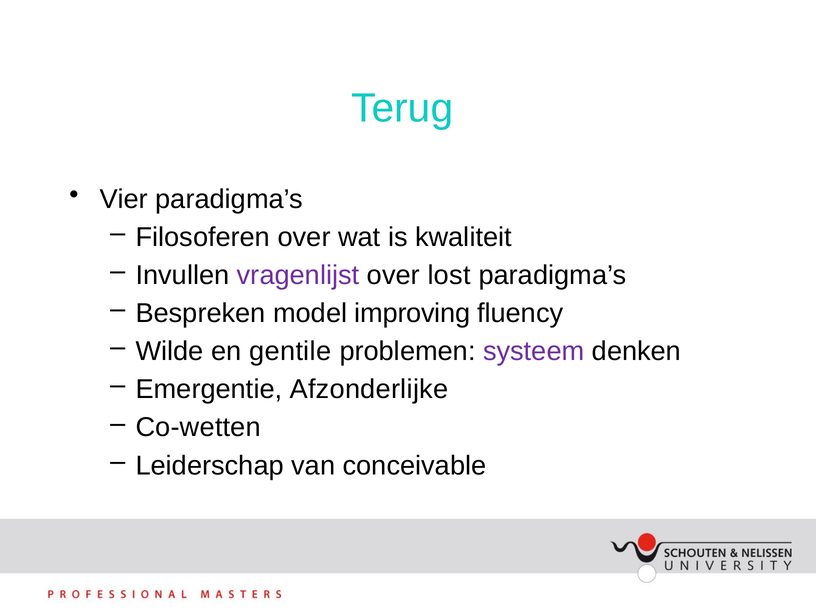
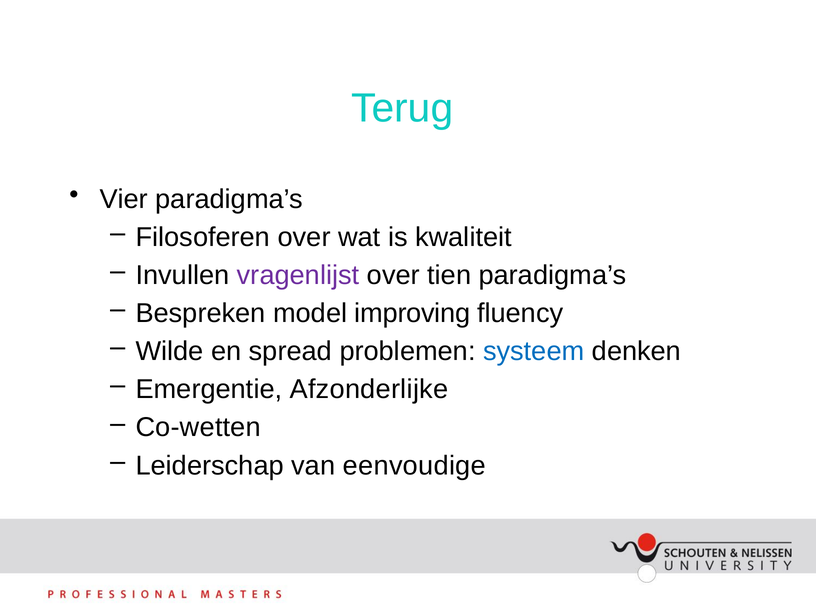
lost: lost -> tien
gentile: gentile -> spread
systeem colour: purple -> blue
conceivable: conceivable -> eenvoudige
